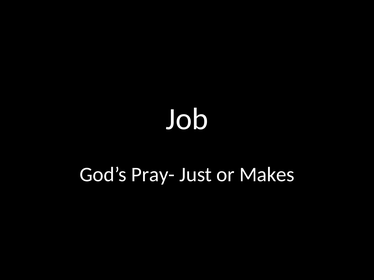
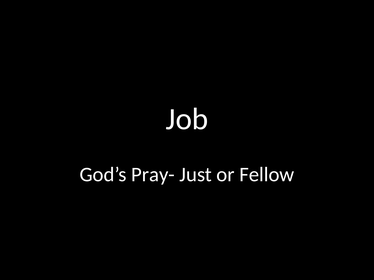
Makes: Makes -> Fellow
